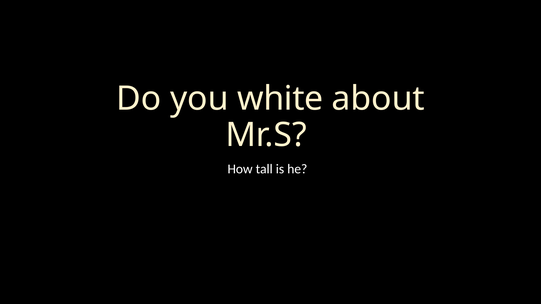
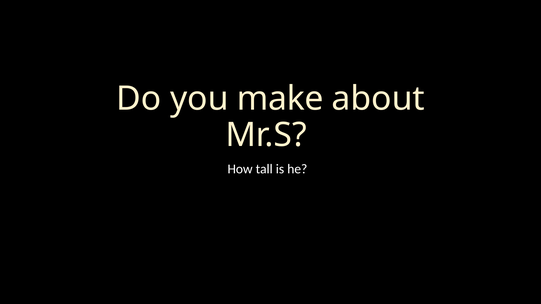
white: white -> make
